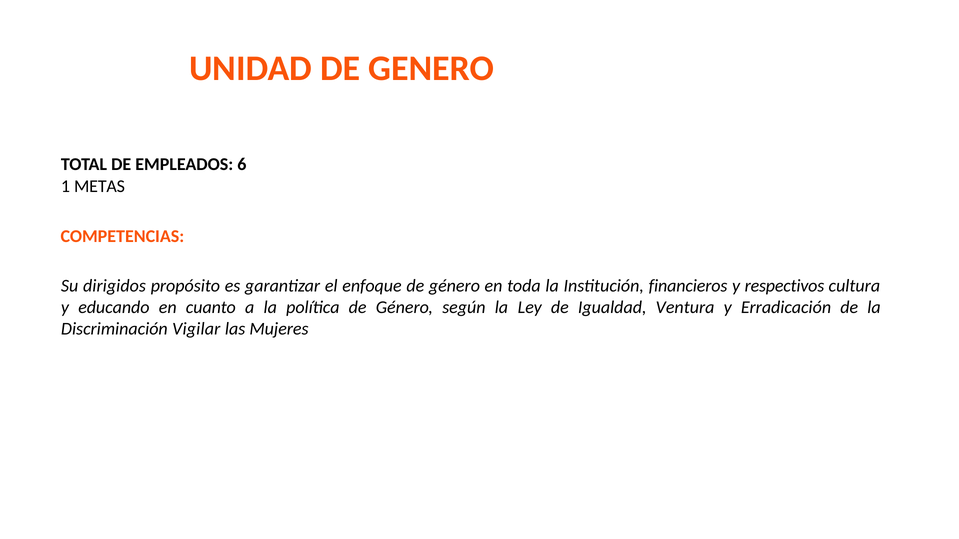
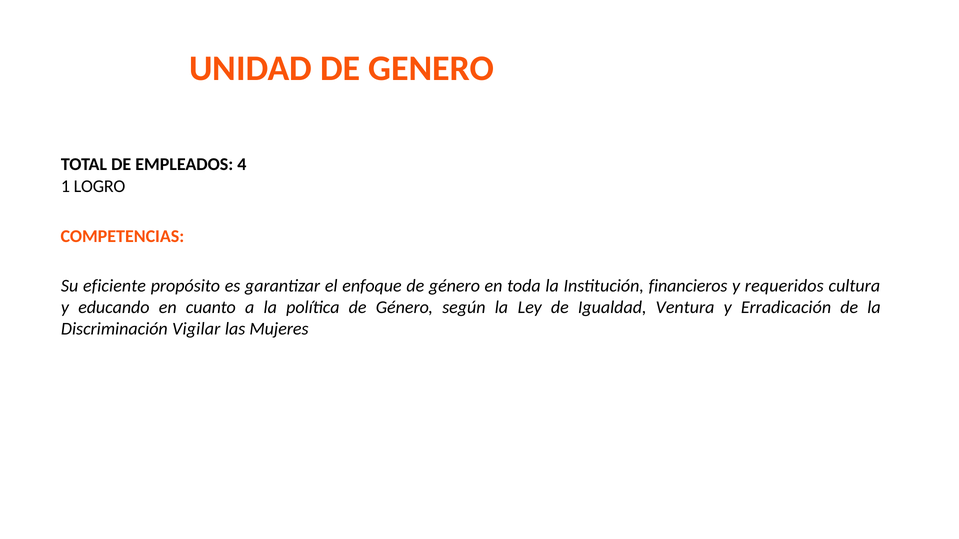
6: 6 -> 4
METAS: METAS -> LOGRO
dirigidos: dirigidos -> eficiente
respectivos: respectivos -> requeridos
